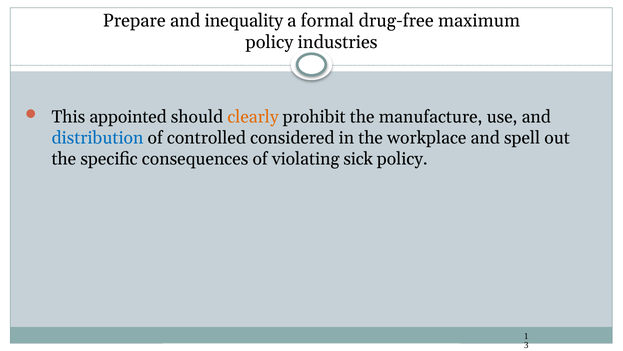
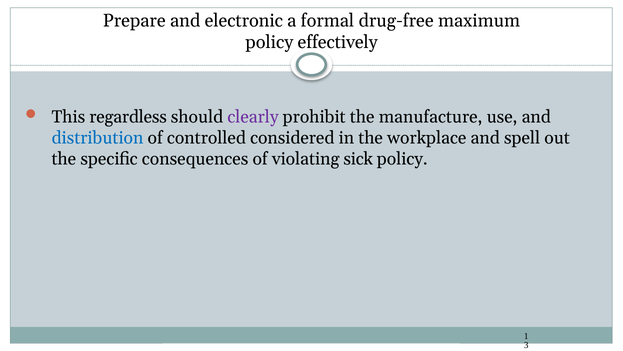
inequality: inequality -> electronic
industries: industries -> effectively
appointed: appointed -> regardless
clearly colour: orange -> purple
